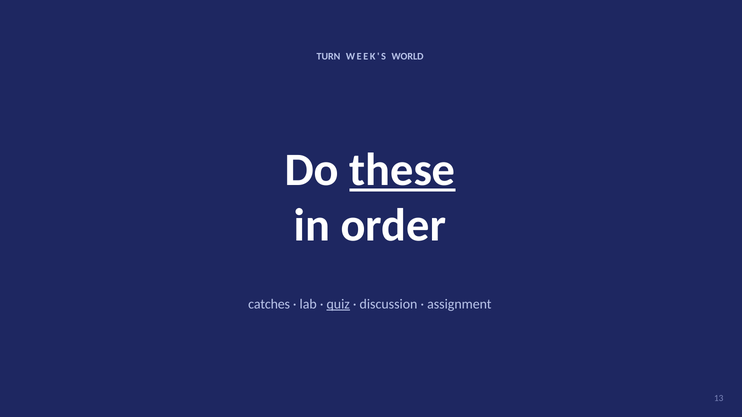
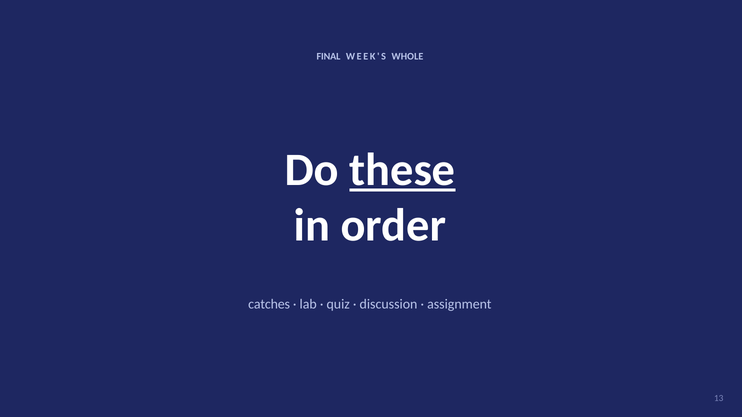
TURN: TURN -> FINAL
WORLD: WORLD -> WHOLE
quiz underline: present -> none
